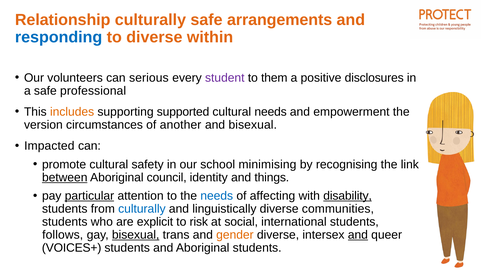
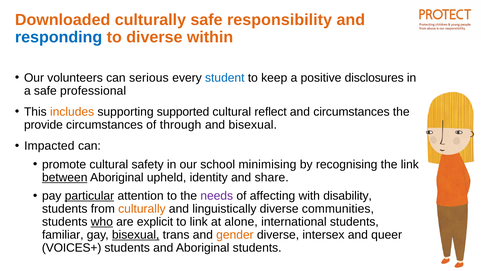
Relationship: Relationship -> Downloaded
arrangements: arrangements -> responsibility
student colour: purple -> blue
them: them -> keep
cultural needs: needs -> reflect
and empowerment: empowerment -> circumstances
version: version -> provide
another: another -> through
council: council -> upheld
things: things -> share
needs at (217, 196) colour: blue -> purple
disability underline: present -> none
culturally at (142, 209) colour: blue -> orange
who underline: none -> present
to risk: risk -> link
social: social -> alone
follows: follows -> familiar
and at (358, 235) underline: present -> none
